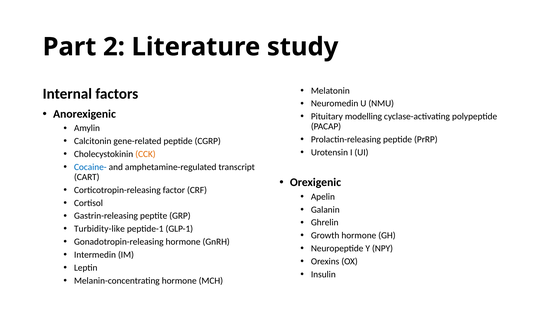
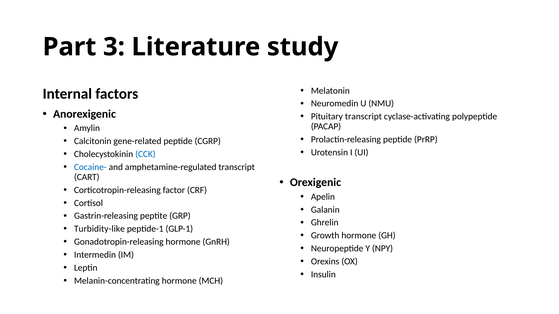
2: 2 -> 3
Pituitary modelling: modelling -> transcript
CCK colour: orange -> blue
